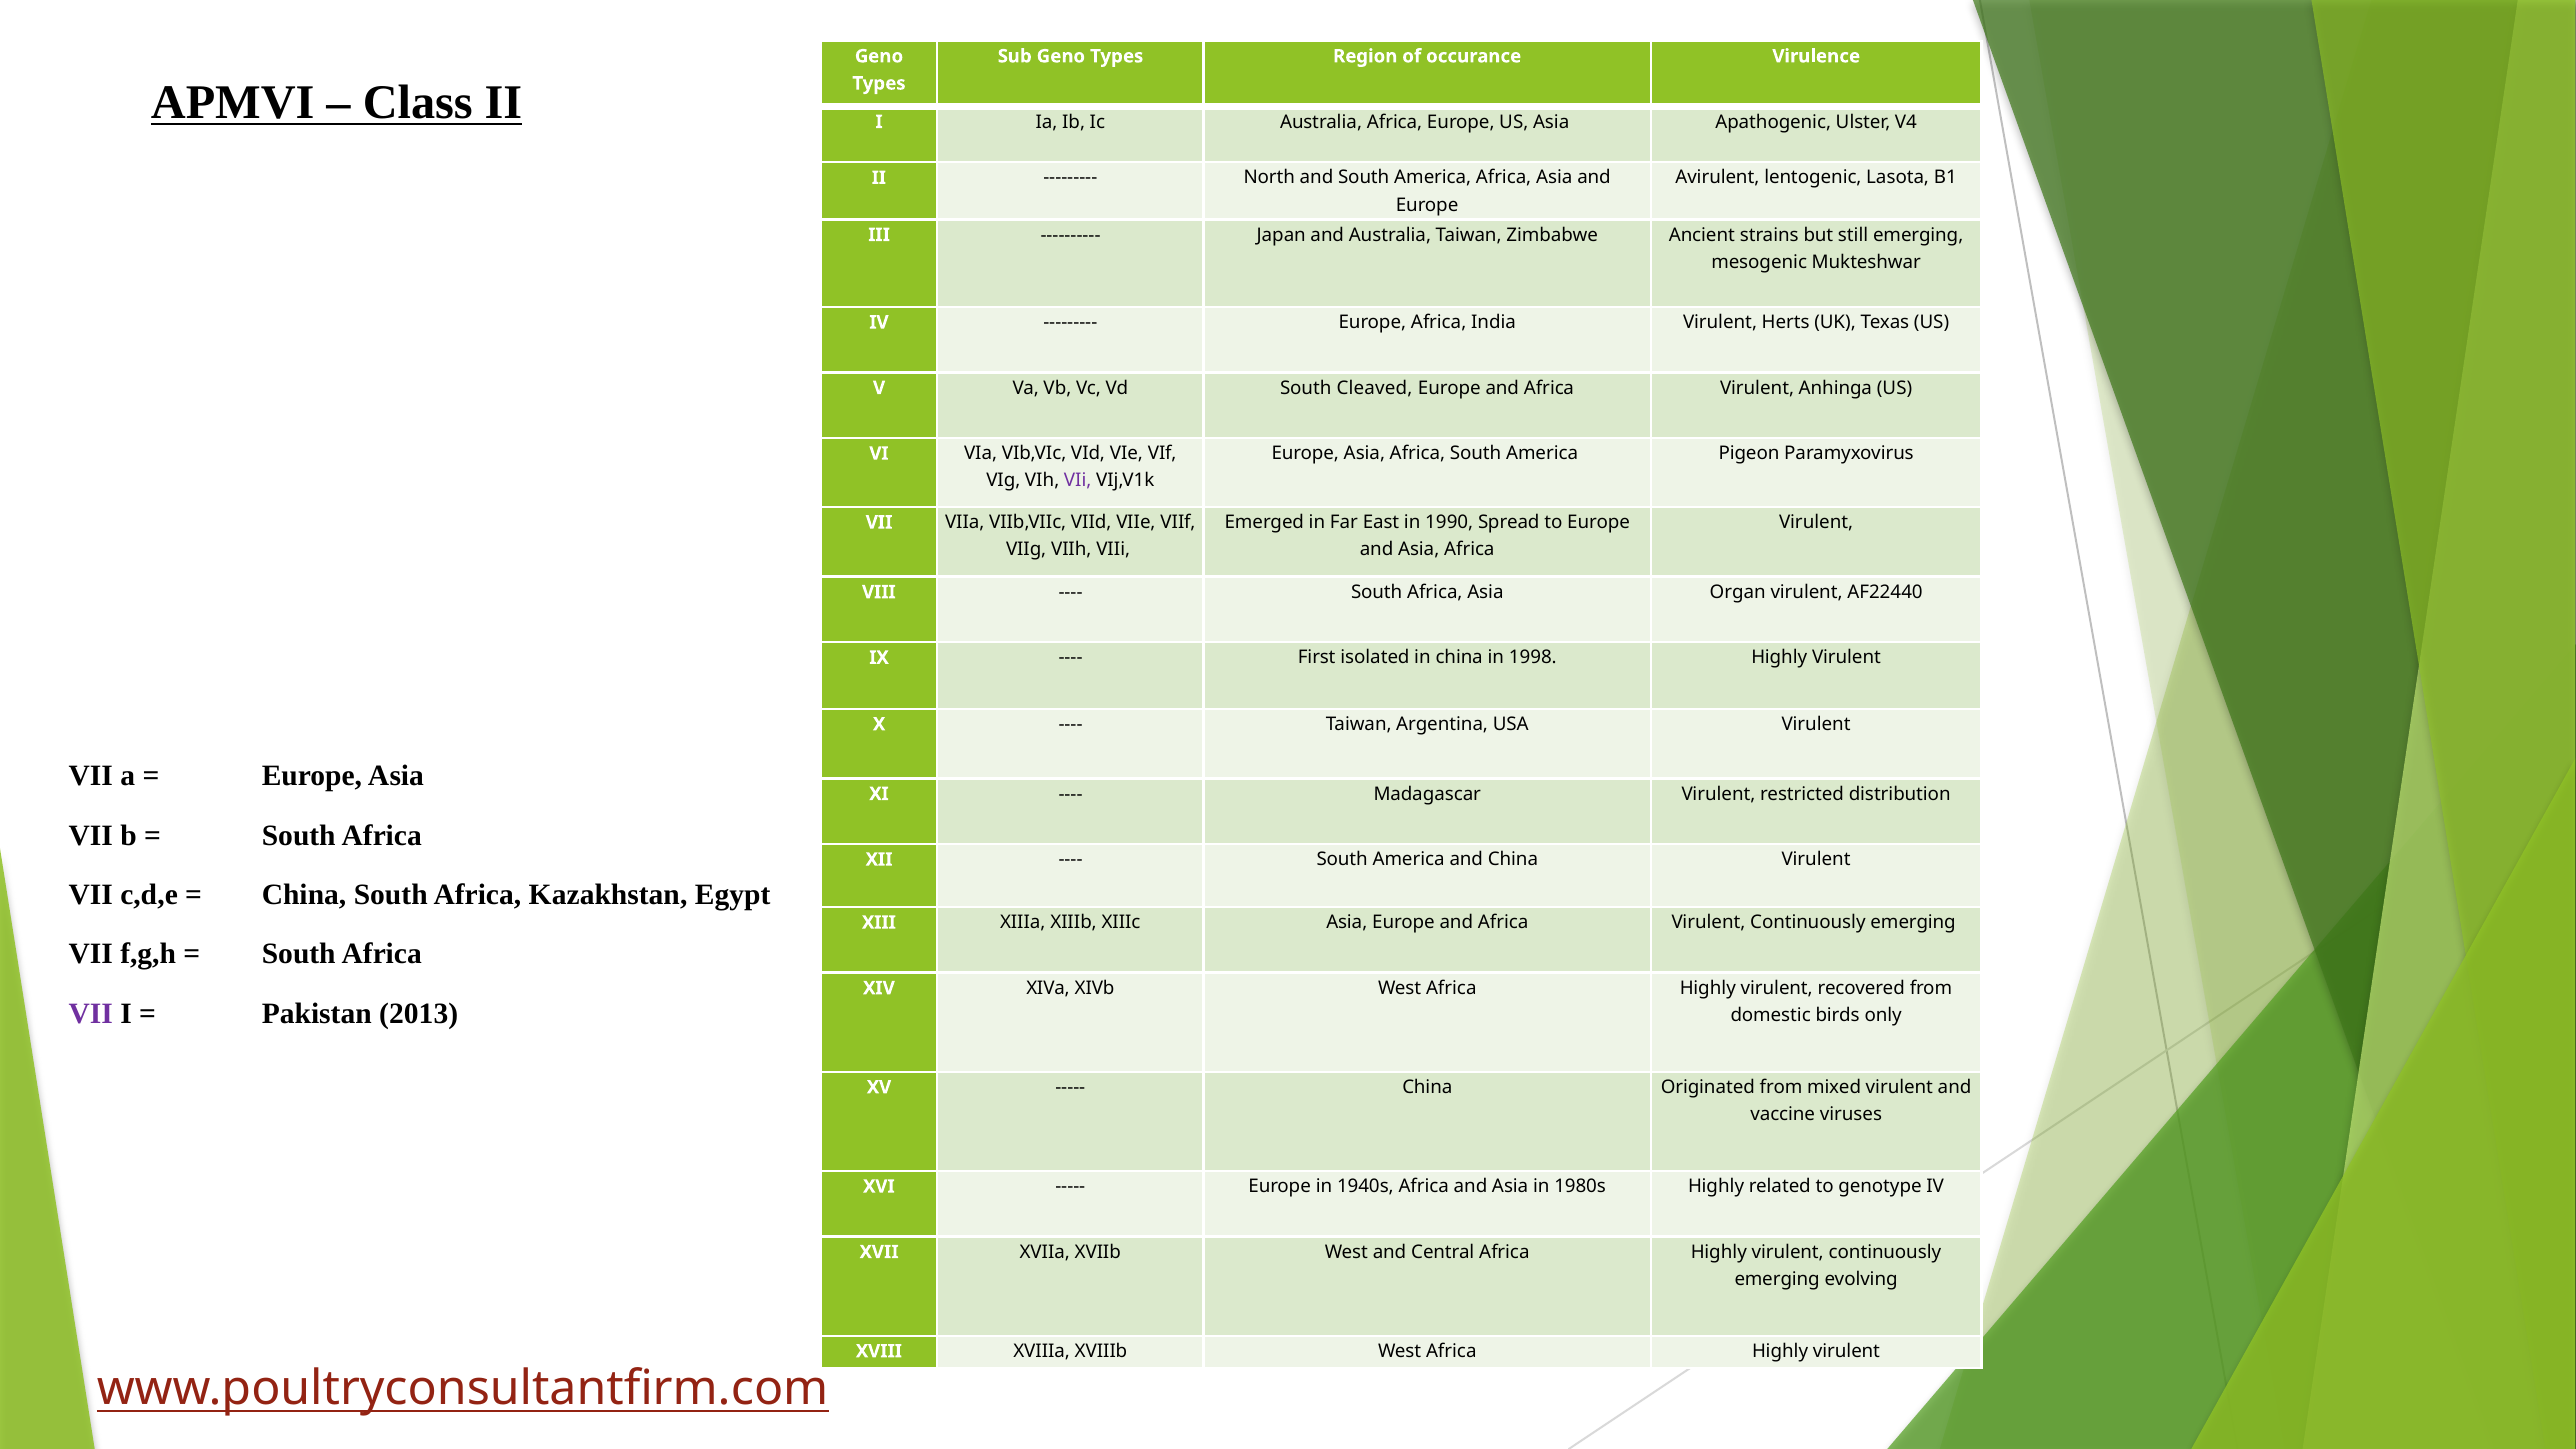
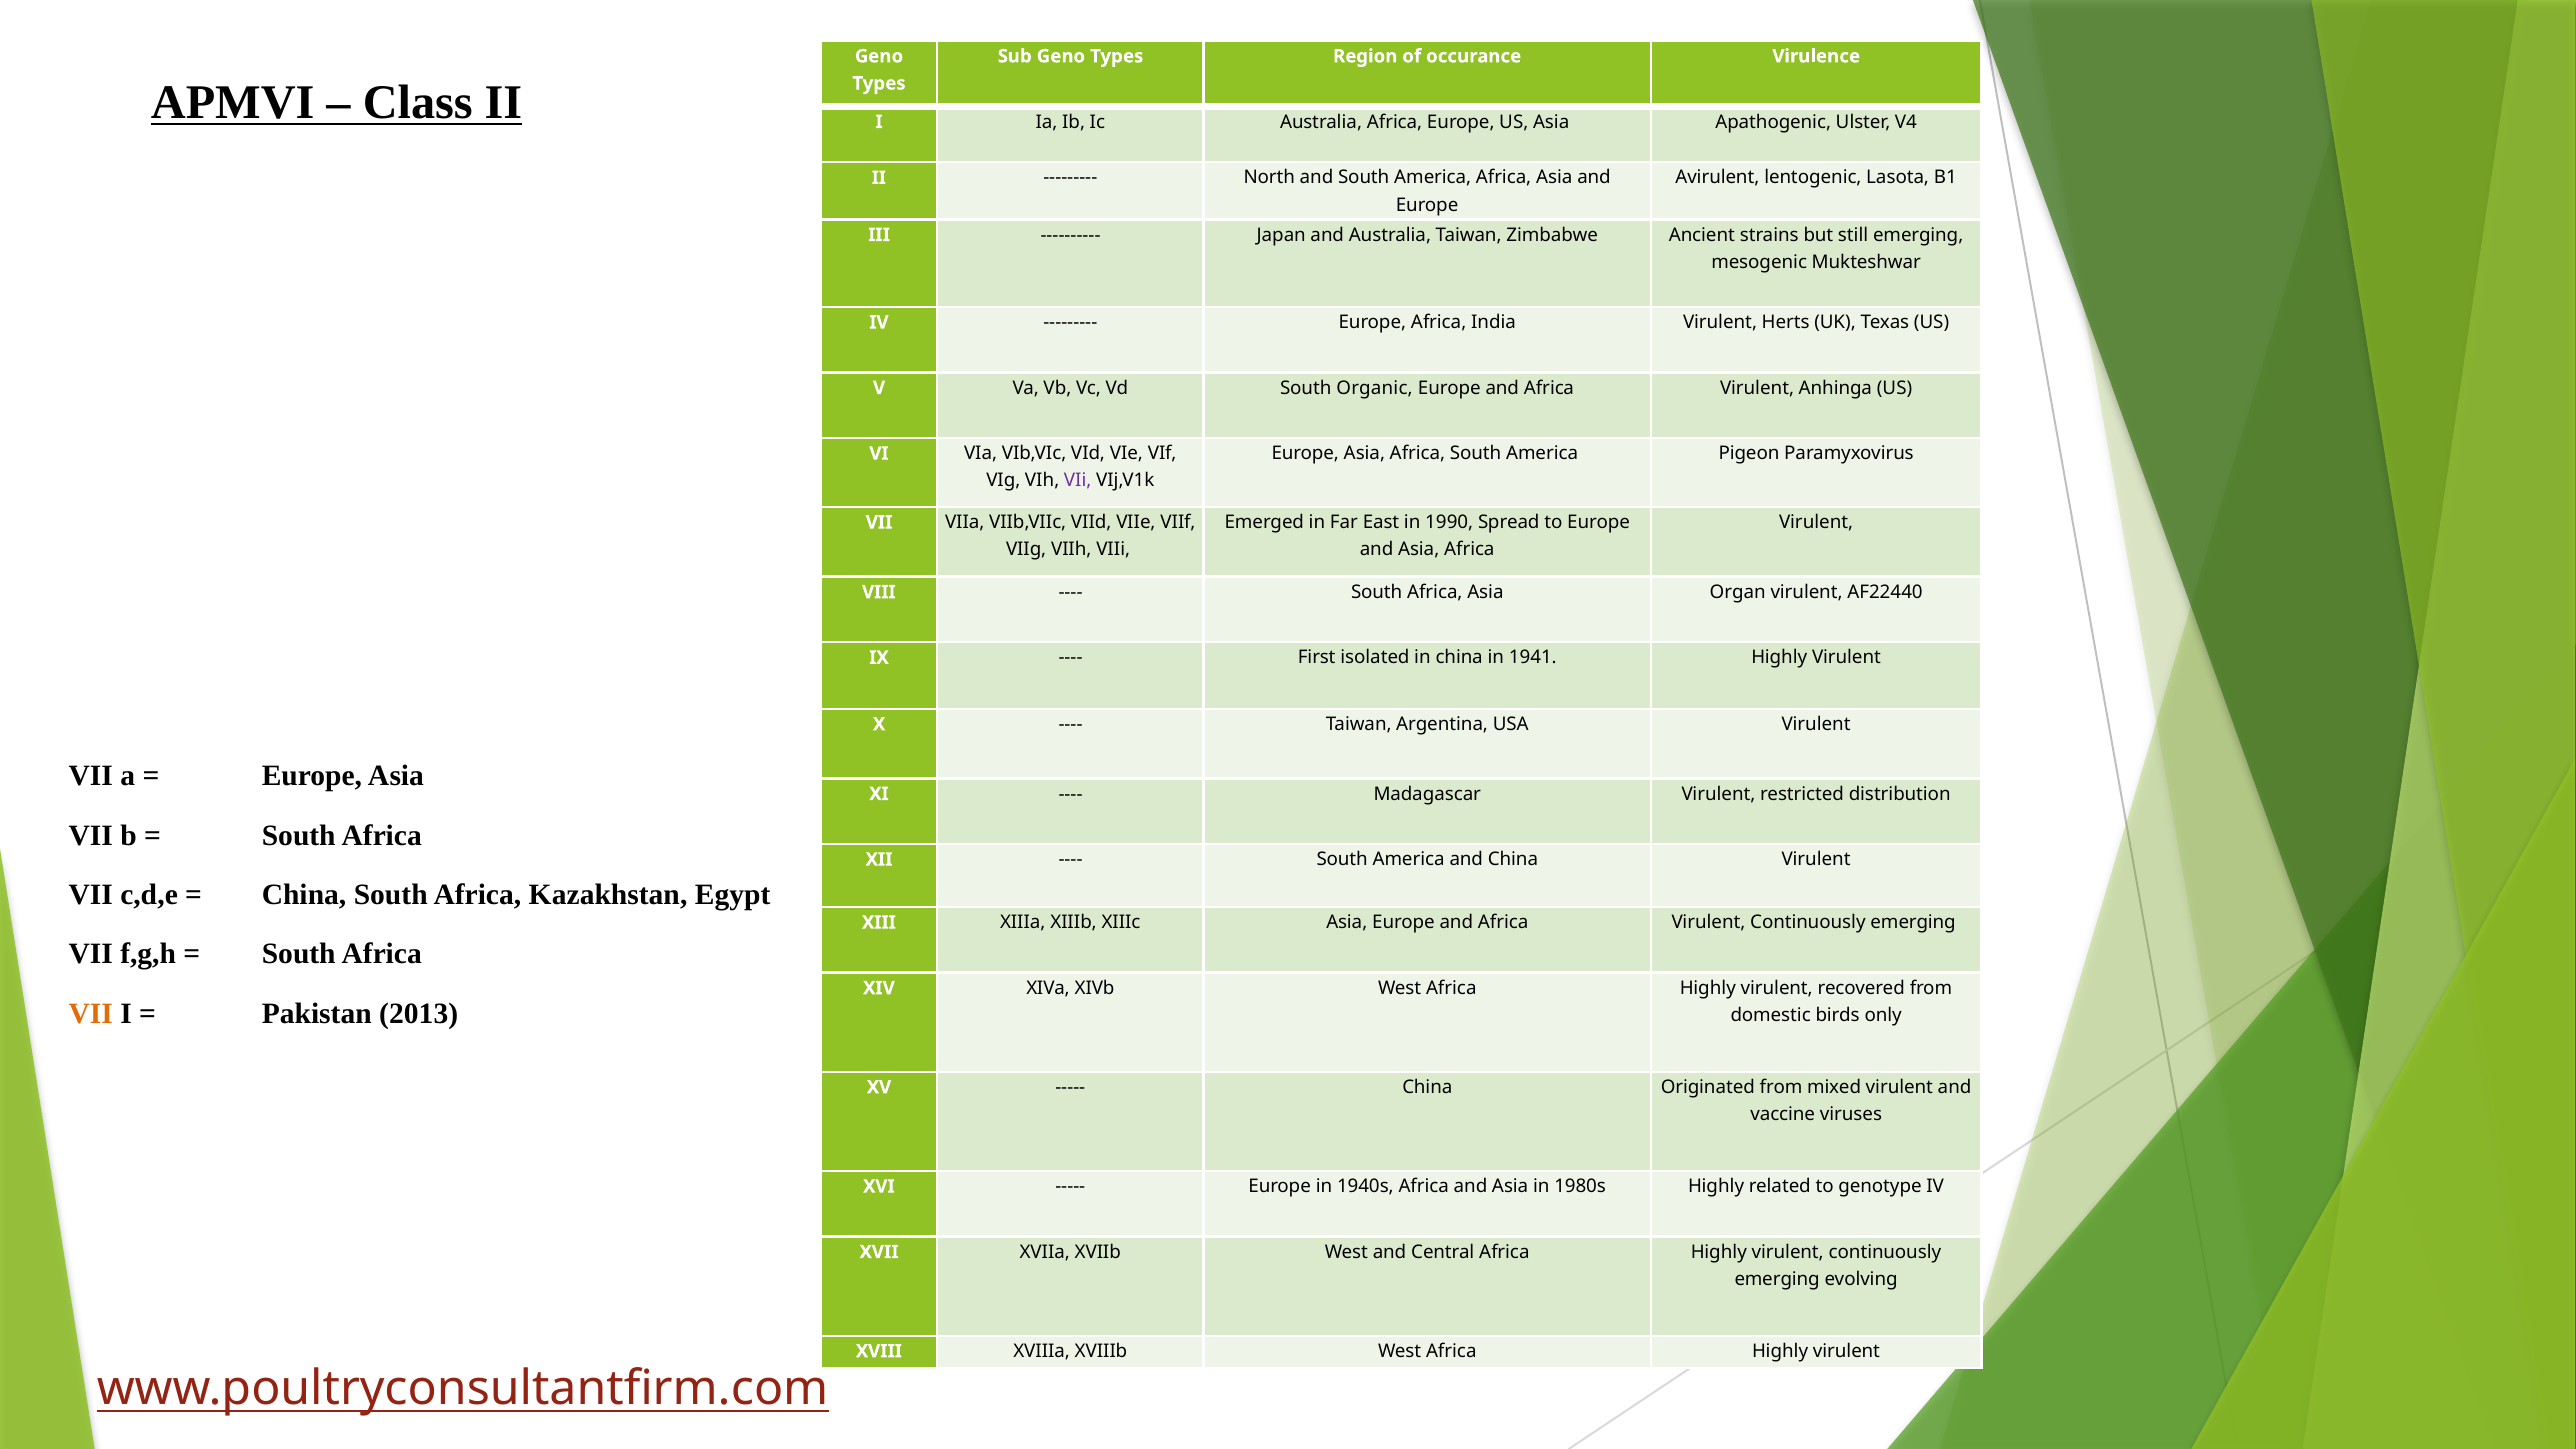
Cleaved: Cleaved -> Organic
1998: 1998 -> 1941
VII at (91, 1013) colour: purple -> orange
